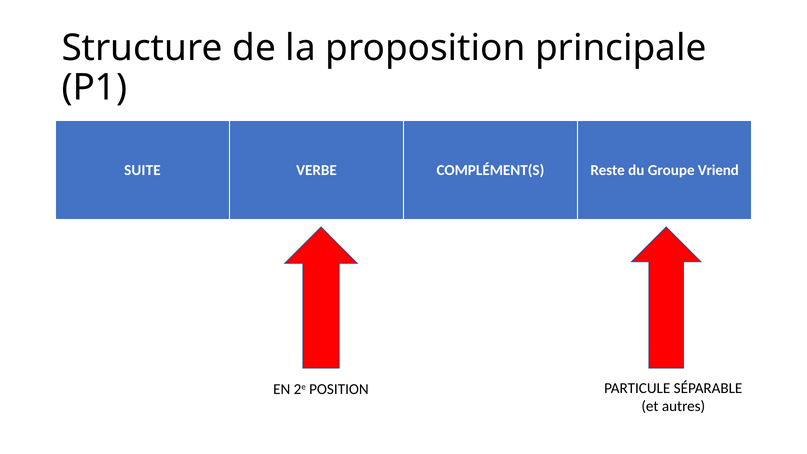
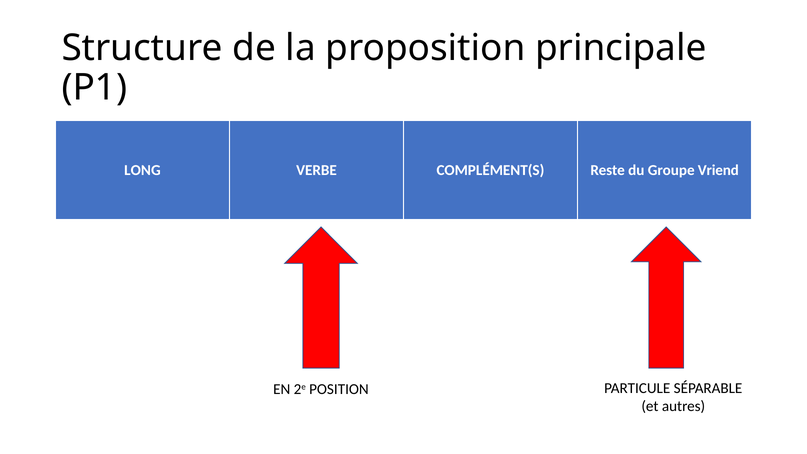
SUITE: SUITE -> LONG
